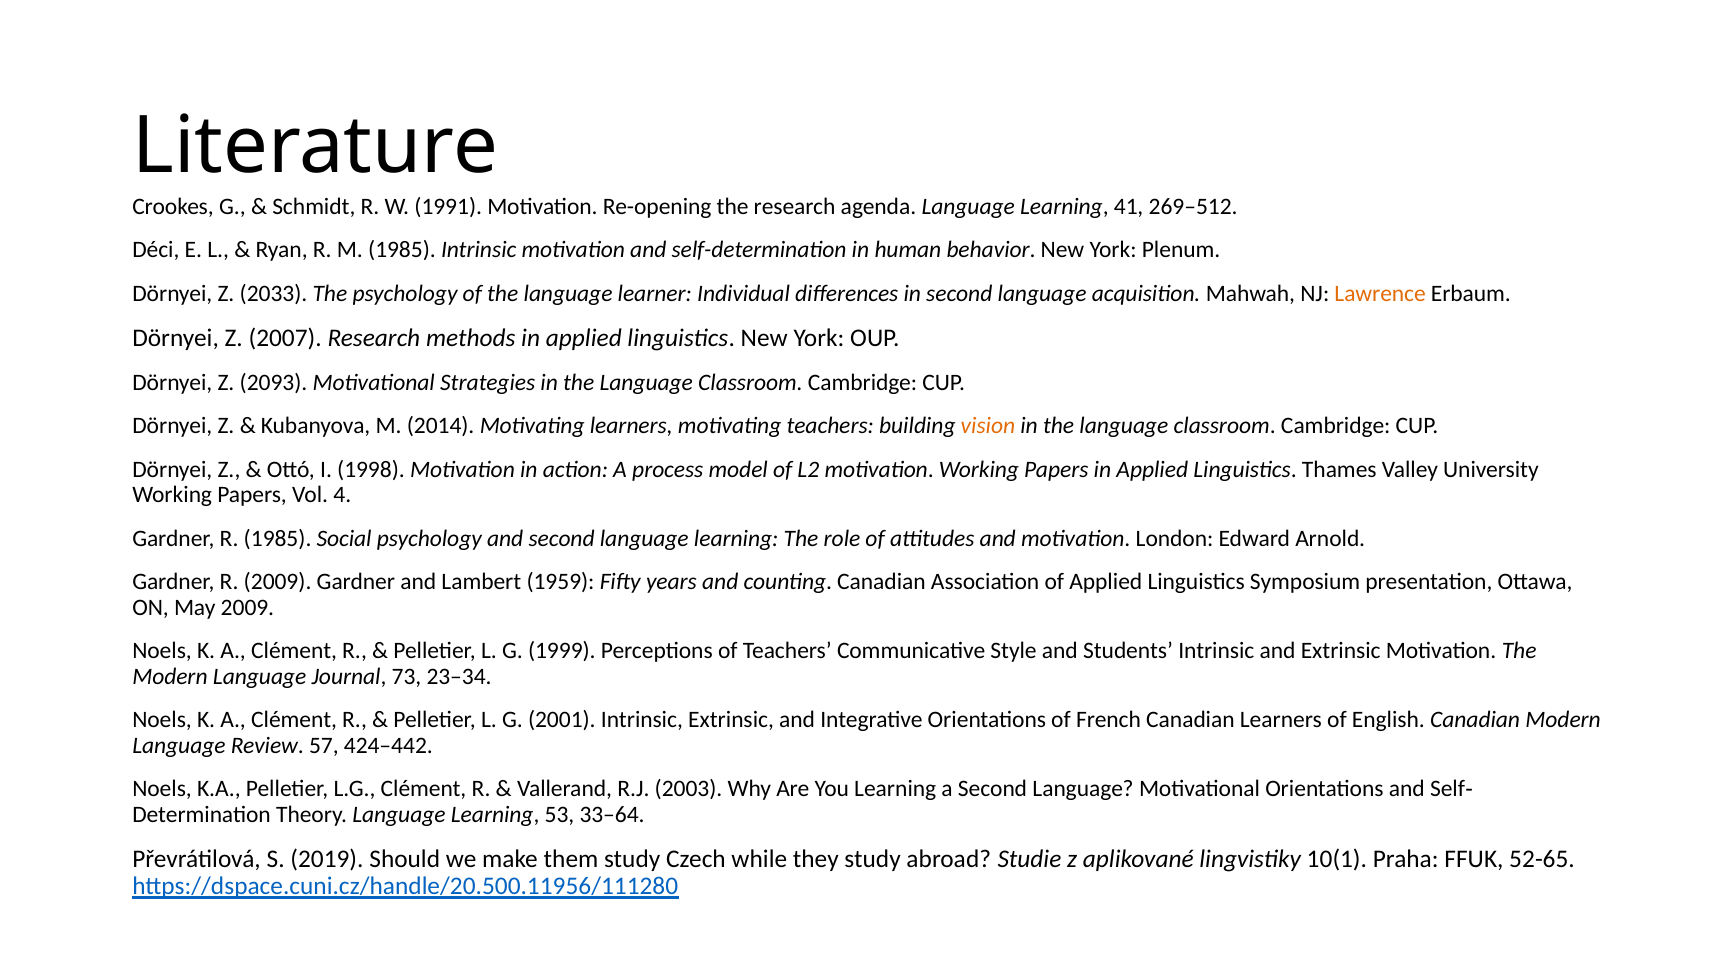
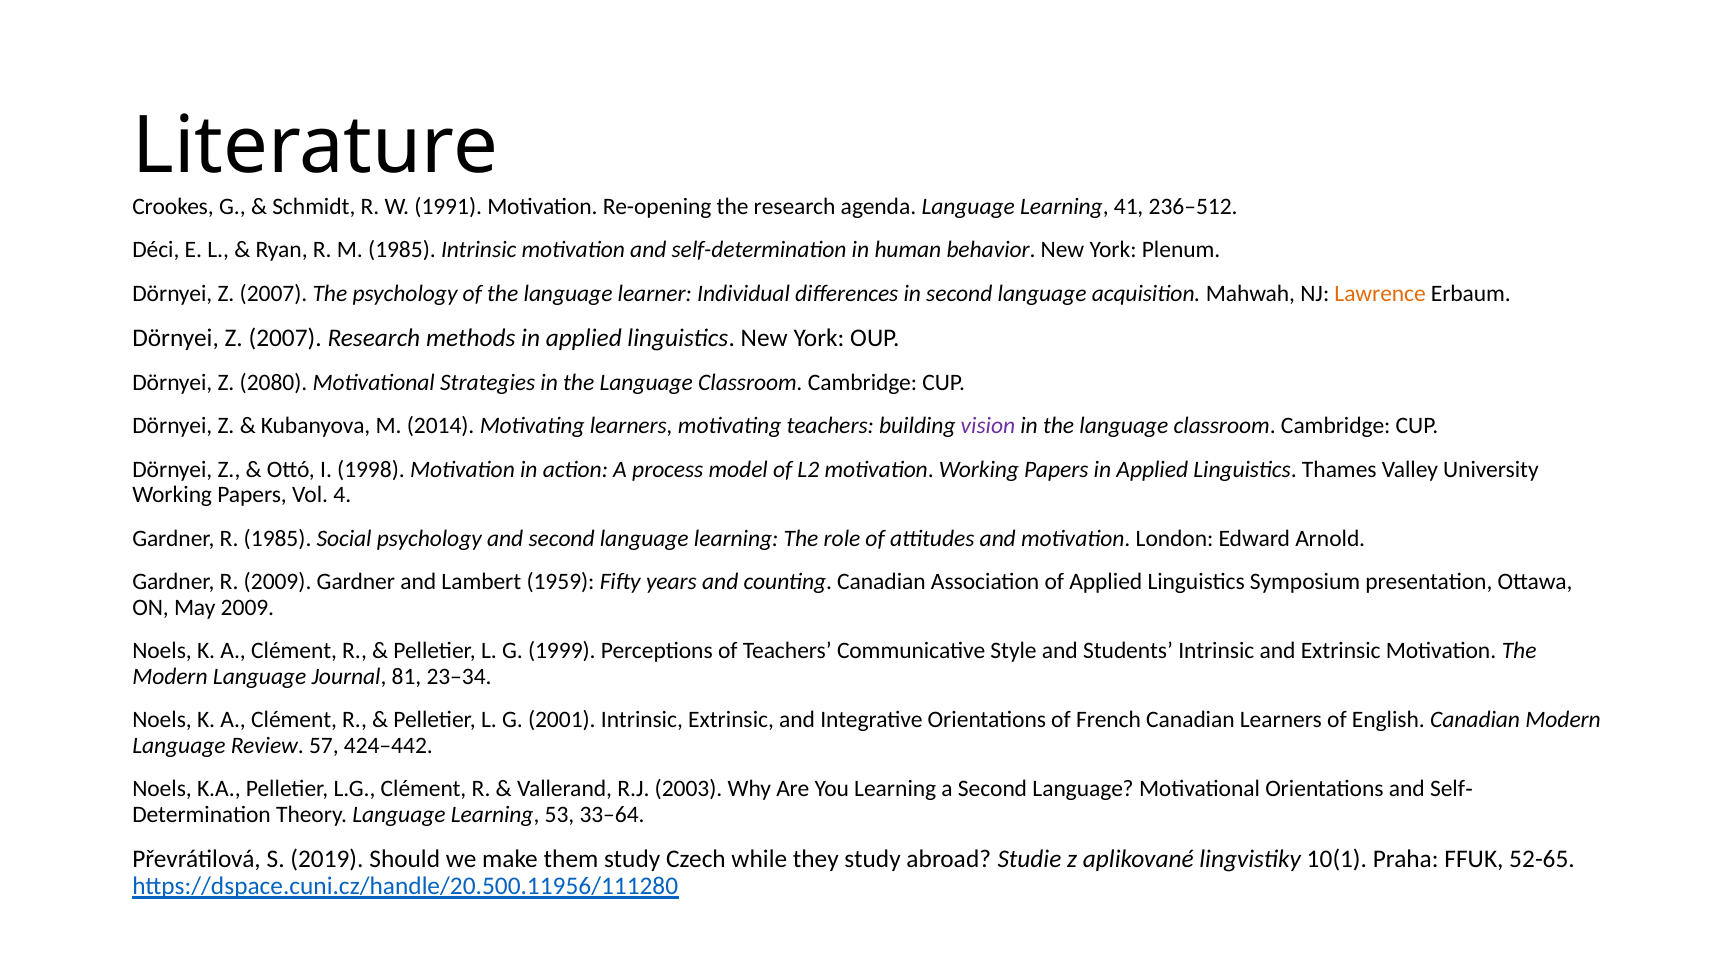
269–512: 269–512 -> 236–512
2033 at (274, 293): 2033 -> 2007
2093: 2093 -> 2080
vision colour: orange -> purple
73: 73 -> 81
